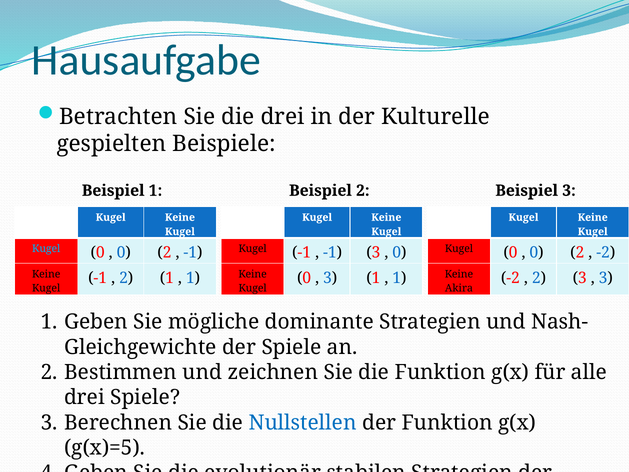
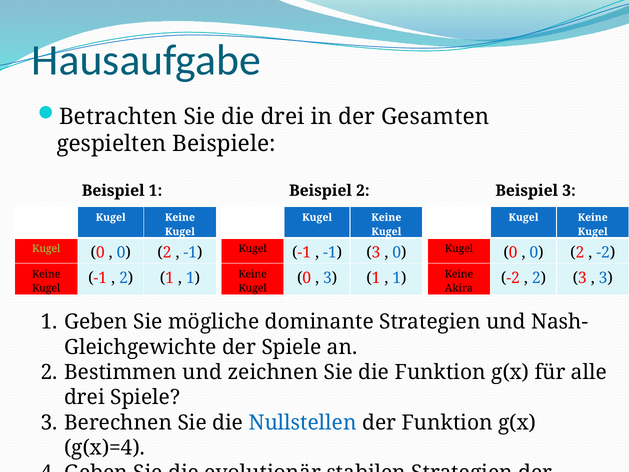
Kulturelle: Kulturelle -> Gesamten
Kugel at (46, 249) colour: light blue -> light green
g(x)=5: g(x)=5 -> g(x)=4
